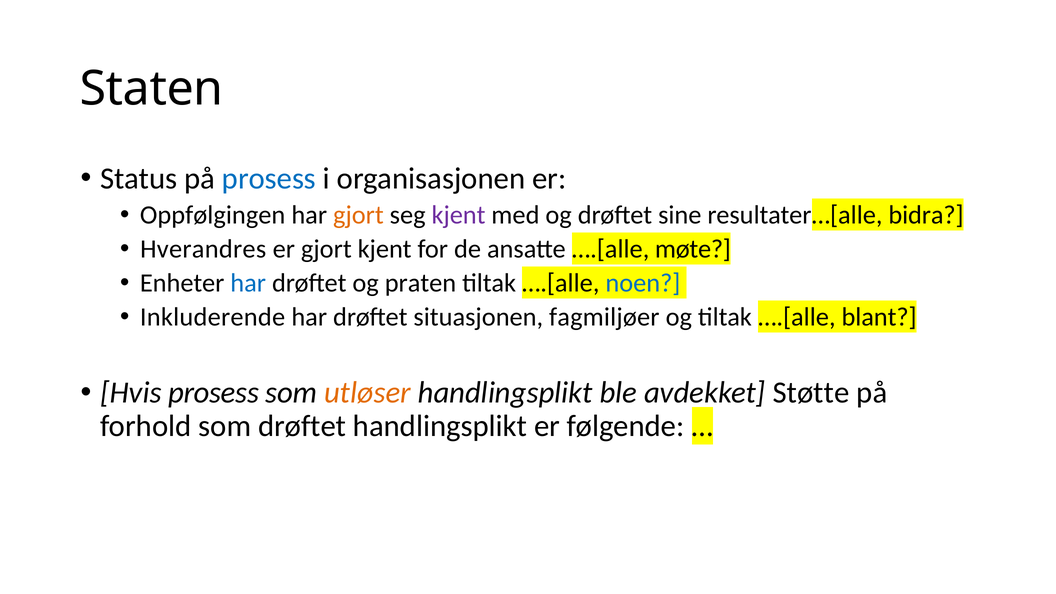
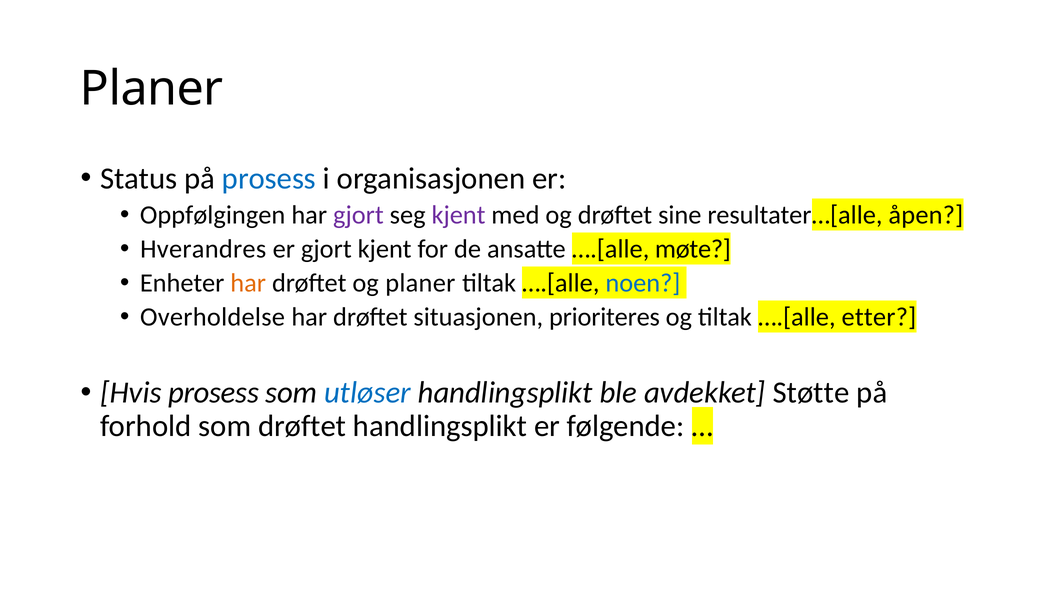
Staten at (152, 89): Staten -> Planer
gjort at (358, 215) colour: orange -> purple
bidra: bidra -> åpen
har at (248, 283) colour: blue -> orange
og praten: praten -> planer
Inkluderende: Inkluderende -> Overholdelse
fagmiljøer: fagmiljøer -> prioriteres
blant: blant -> etter
utløser colour: orange -> blue
